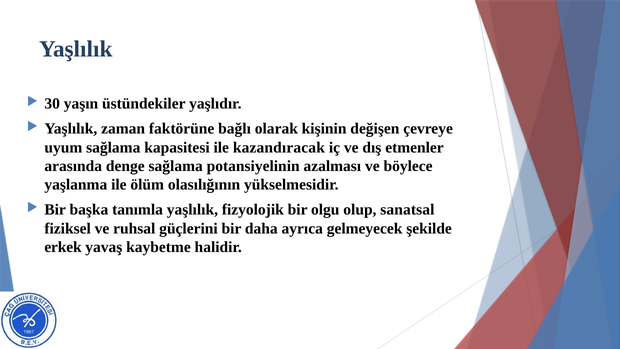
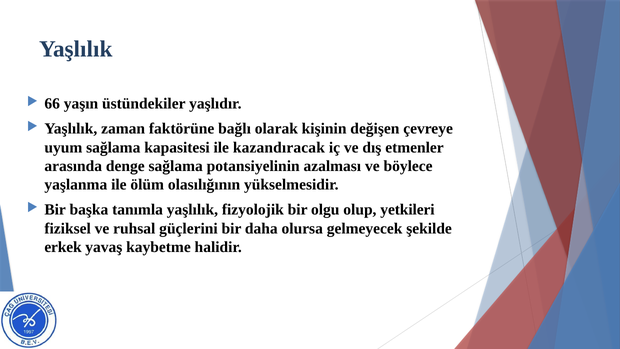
30: 30 -> 66
sanatsal: sanatsal -> yetkileri
ayrıca: ayrıca -> olursa
